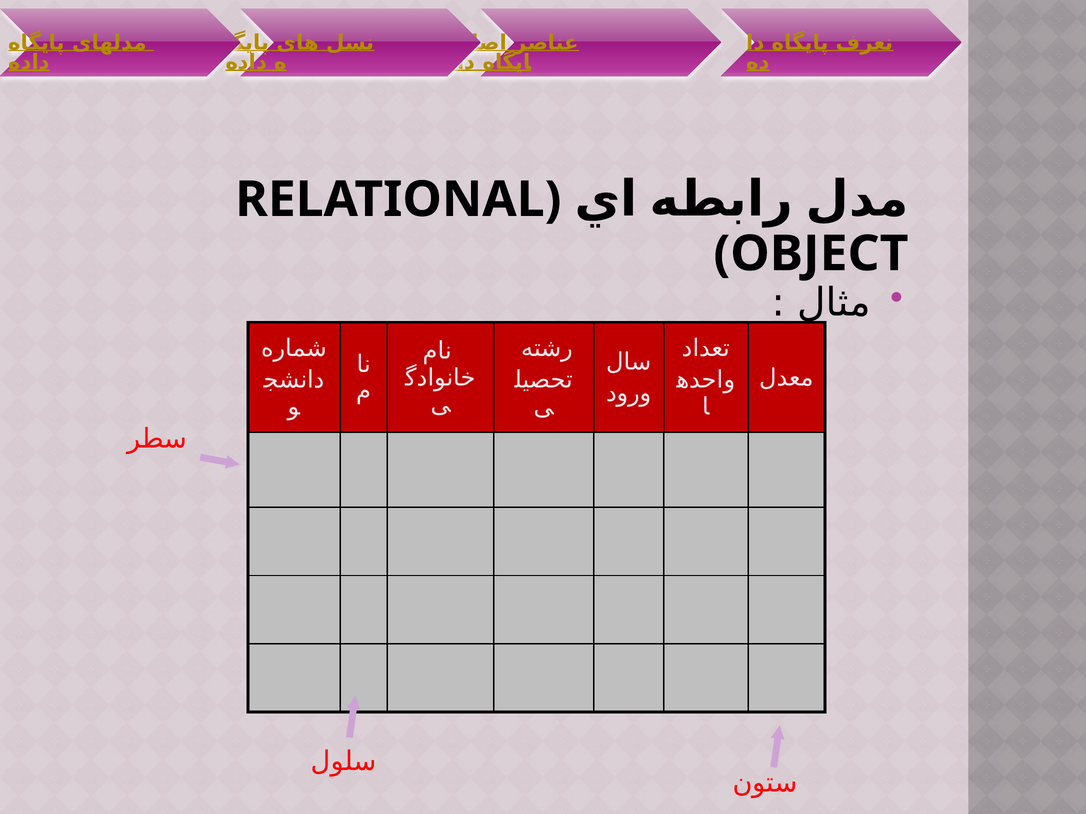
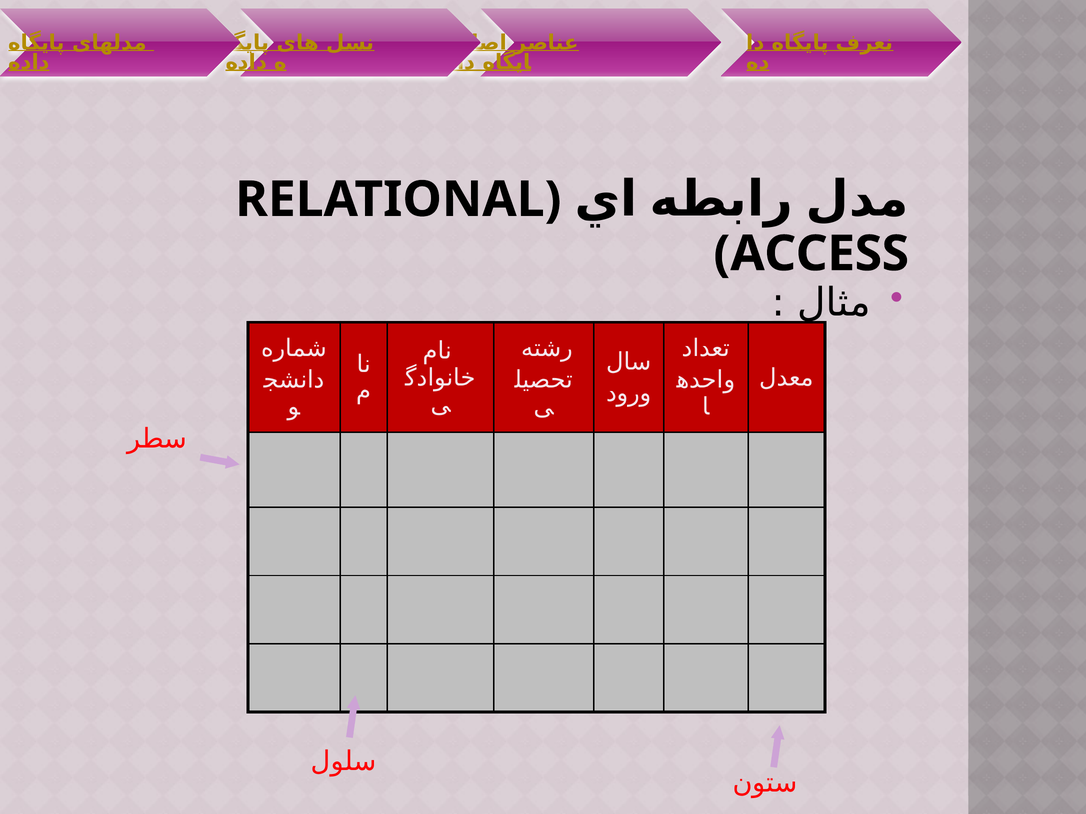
OBJECT: OBJECT -> ACCESS
